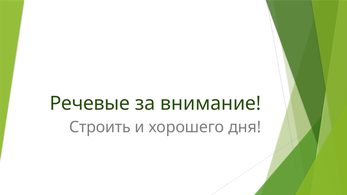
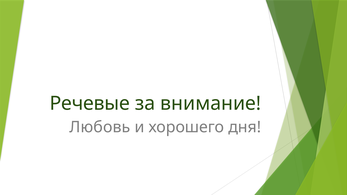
Строить: Строить -> Любовь
